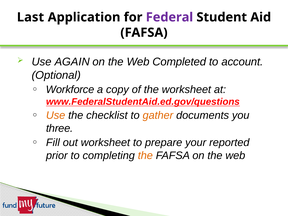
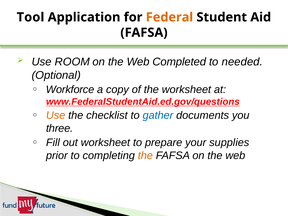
Last: Last -> Tool
Federal colour: purple -> orange
AGAIN: AGAIN -> ROOM
account: account -> needed
gather colour: orange -> blue
reported: reported -> supplies
